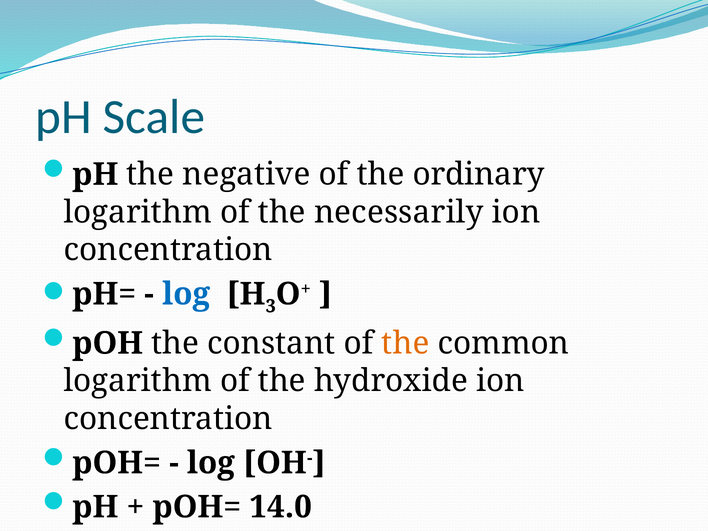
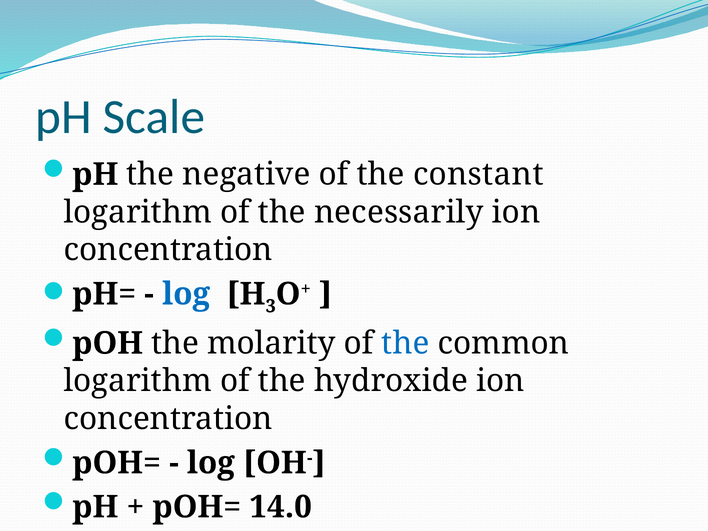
ordinary: ordinary -> constant
constant: constant -> molarity
the at (405, 343) colour: orange -> blue
